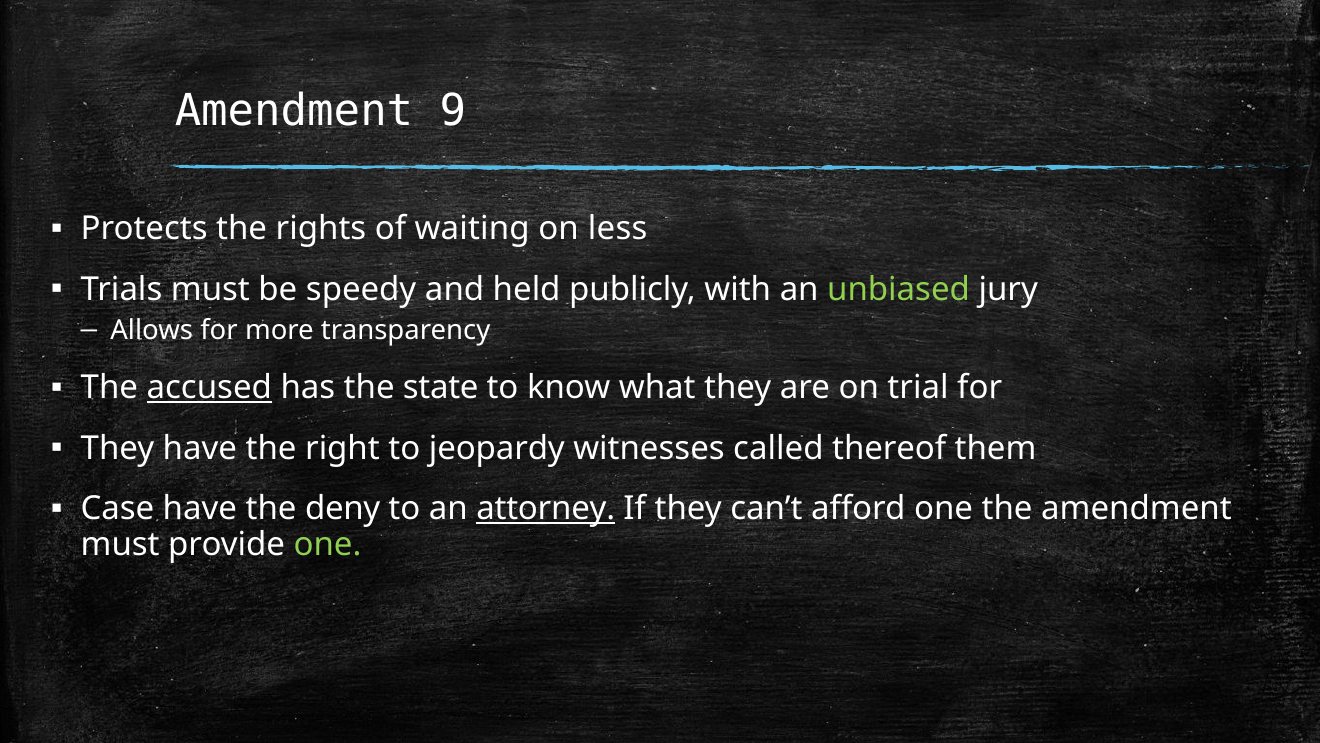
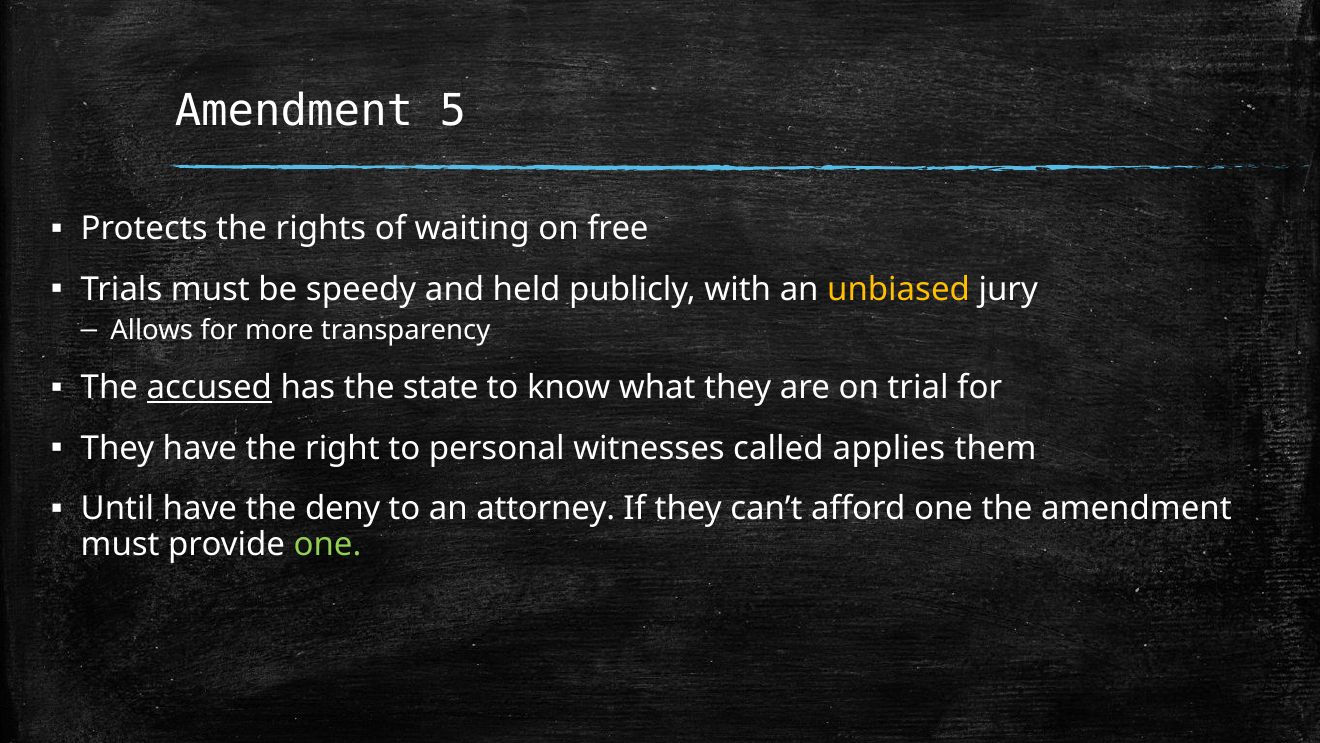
9: 9 -> 5
less: less -> free
unbiased colour: light green -> yellow
jeopardy: jeopardy -> personal
thereof: thereof -> applies
Case: Case -> Until
attorney underline: present -> none
